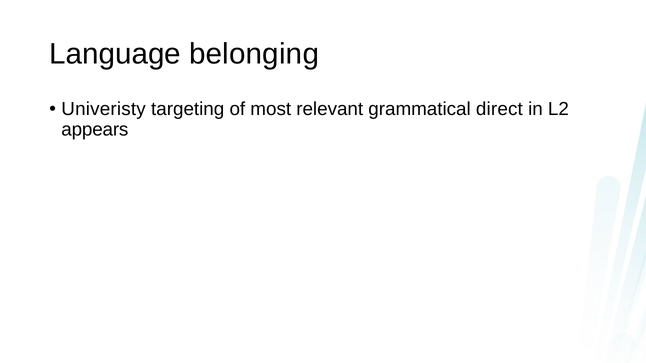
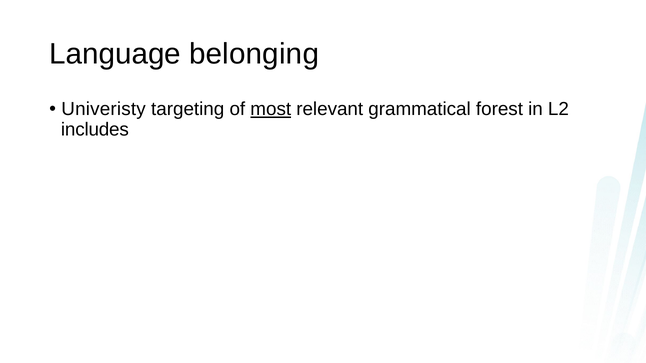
most underline: none -> present
direct: direct -> forest
appears: appears -> includes
